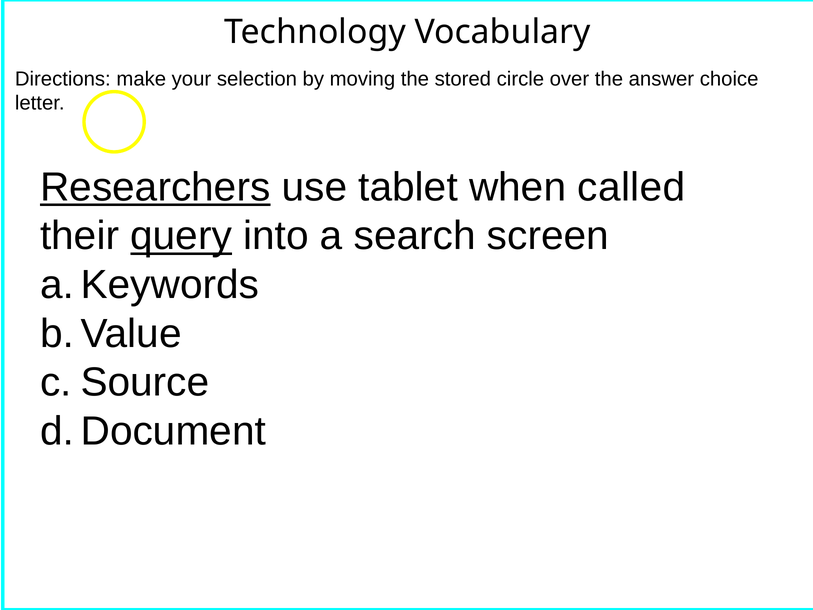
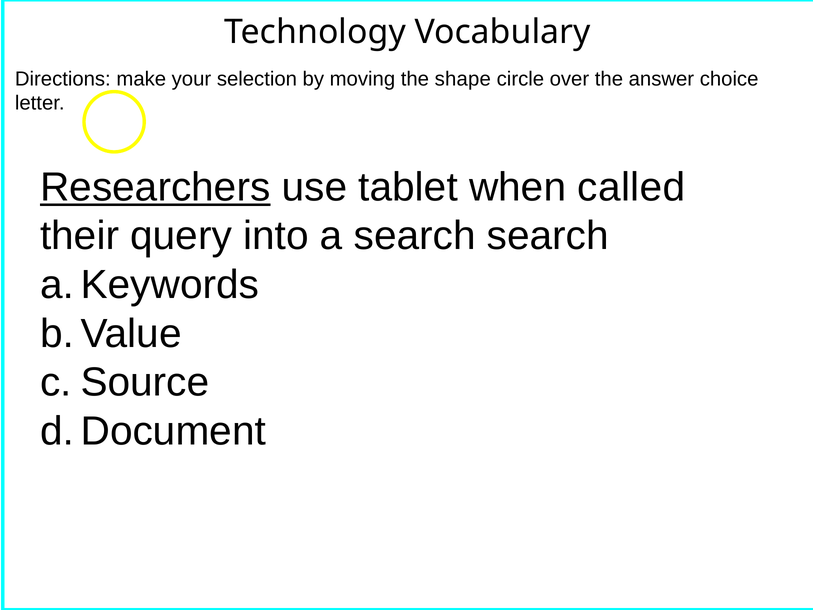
stored: stored -> shape
query underline: present -> none
search screen: screen -> search
